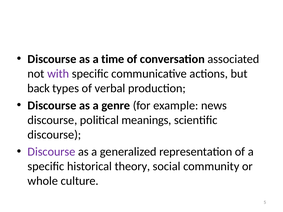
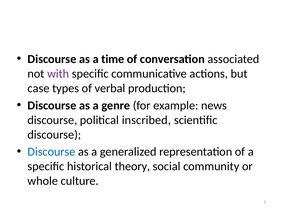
back: back -> case
meanings: meanings -> inscribed
Discourse at (51, 152) colour: purple -> blue
